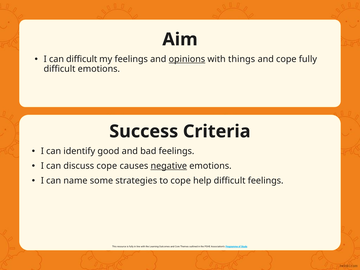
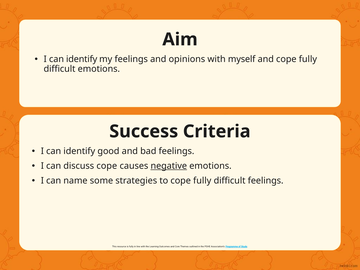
difficult at (82, 59): difficult -> identify
opinions underline: present -> none
things: things -> myself
to cope help: help -> fully
